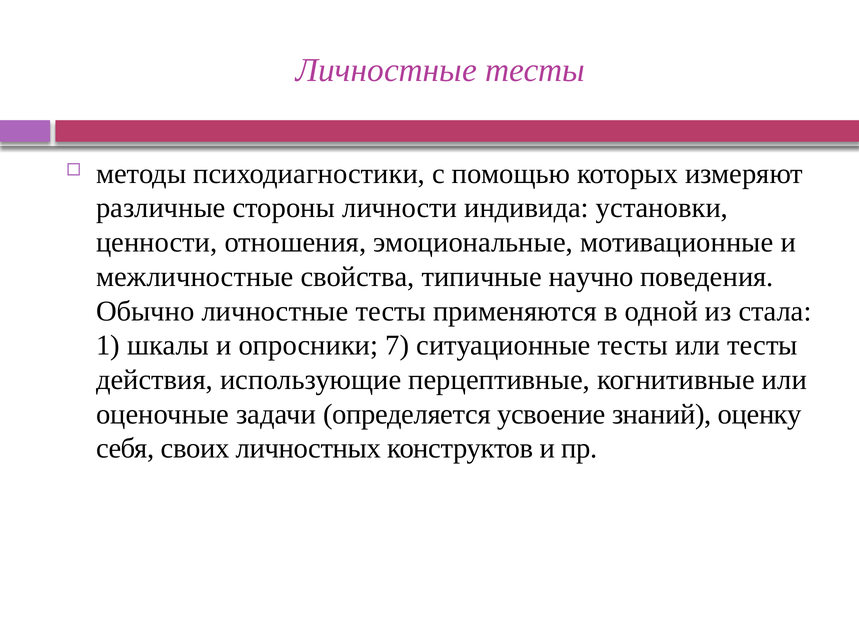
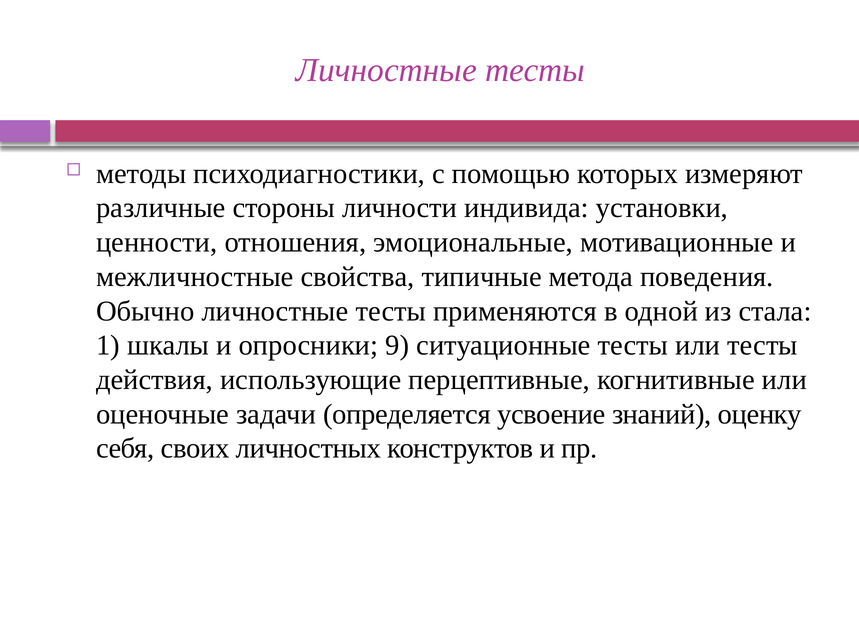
научно: научно -> метода
7: 7 -> 9
